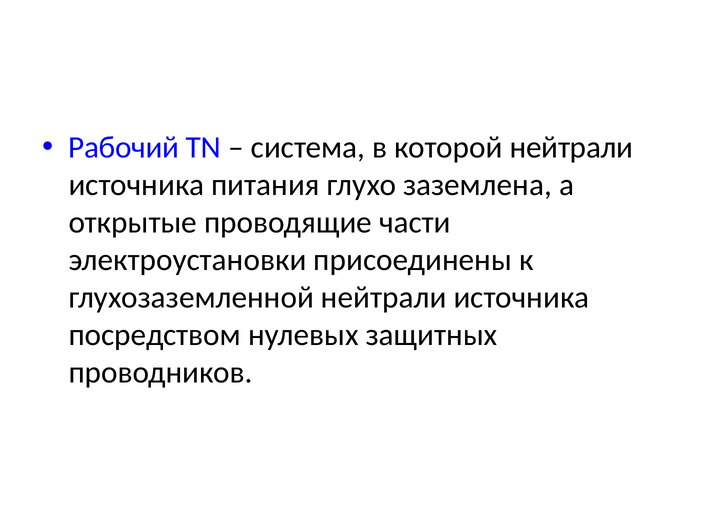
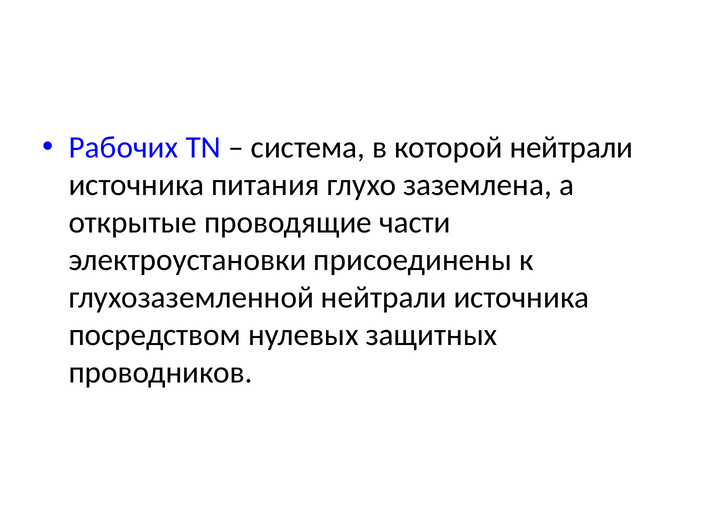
Рабочий: Рабочий -> Рабочих
